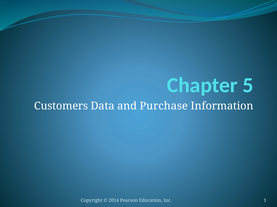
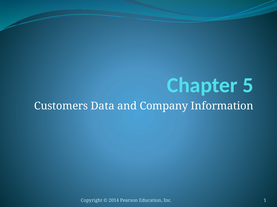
Purchase: Purchase -> Company
